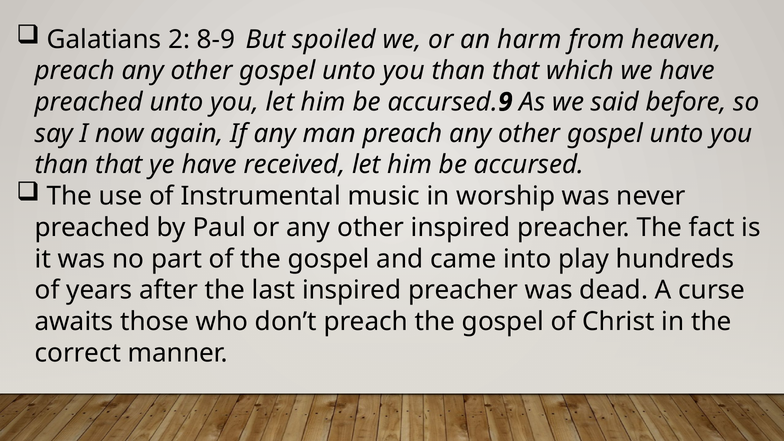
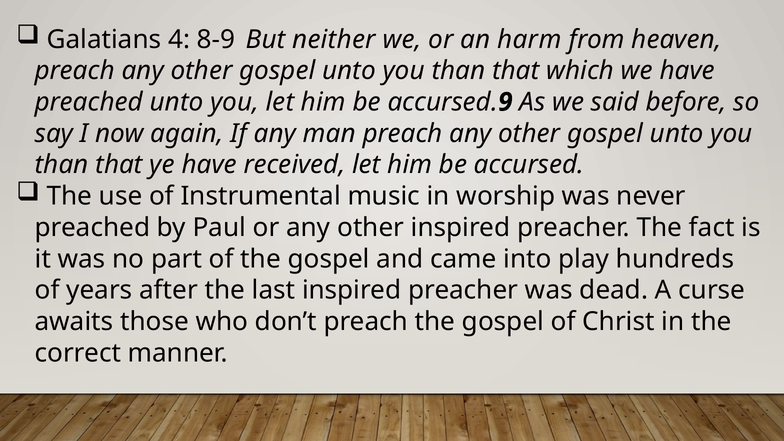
2: 2 -> 4
spoiled: spoiled -> neither
